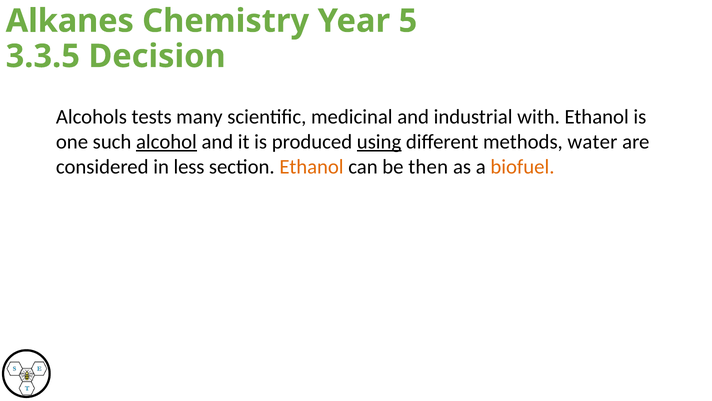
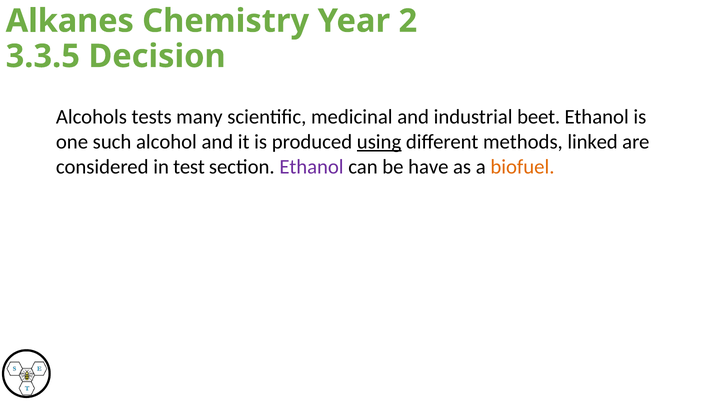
5: 5 -> 2
with: with -> beet
alcohol underline: present -> none
water: water -> linked
less: less -> test
Ethanol at (311, 167) colour: orange -> purple
then: then -> have
